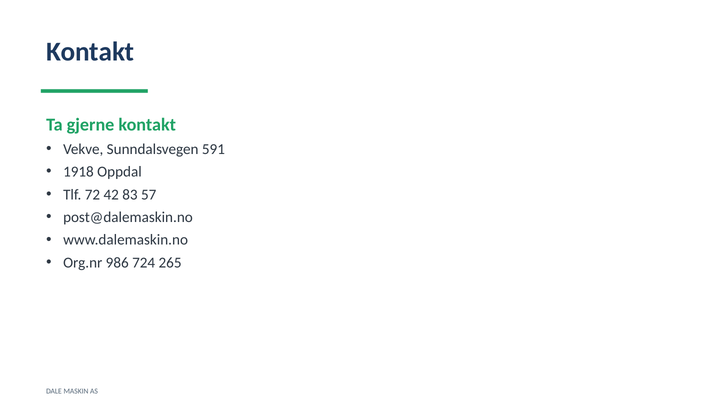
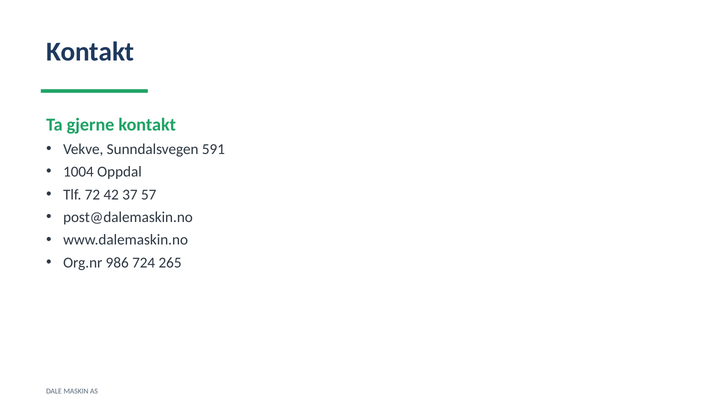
1918: 1918 -> 1004
83: 83 -> 37
